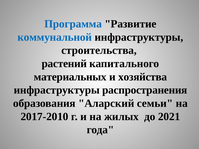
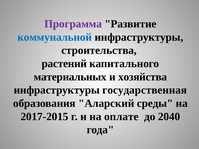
Программа colour: blue -> purple
распространения: распространения -> государственная
семьи: семьи -> среды
2017-2010: 2017-2010 -> 2017-2015
жилых: жилых -> оплате
2021: 2021 -> 2040
